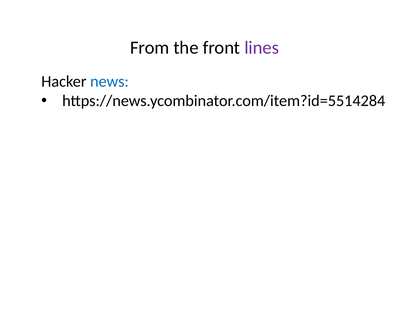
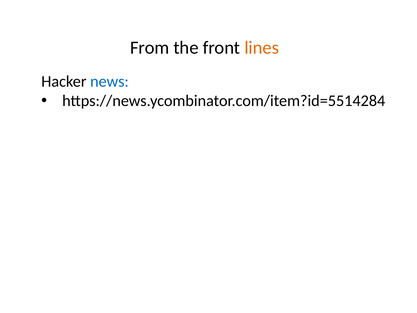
lines colour: purple -> orange
